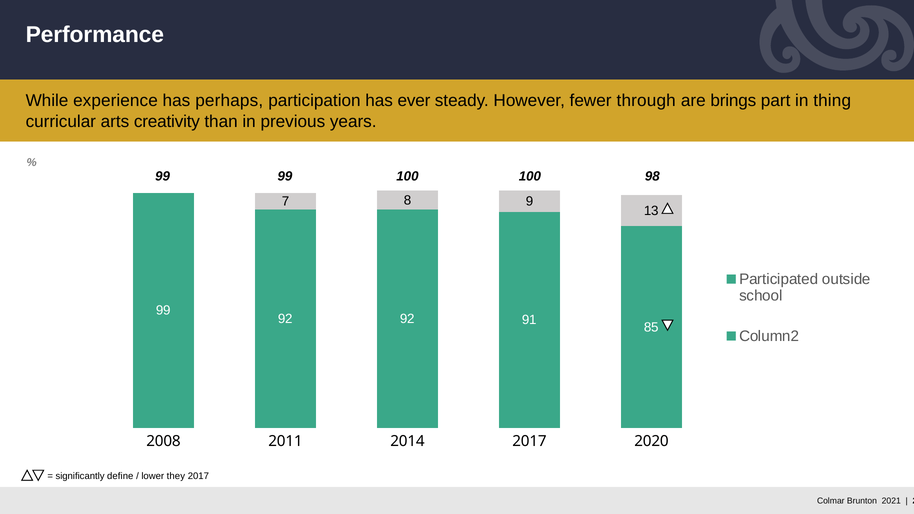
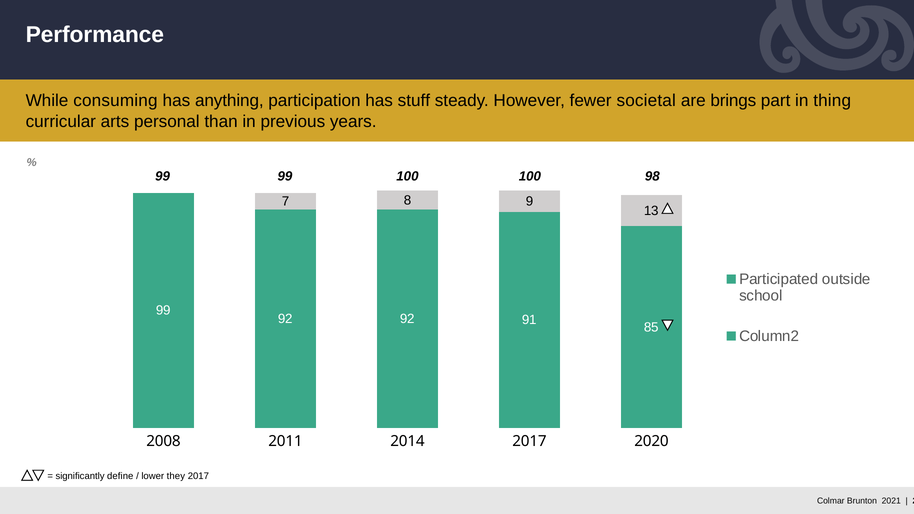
experience: experience -> consuming
perhaps: perhaps -> anything
ever: ever -> stuff
through: through -> societal
creativity: creativity -> personal
